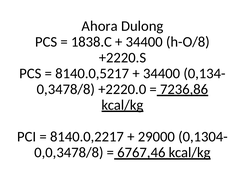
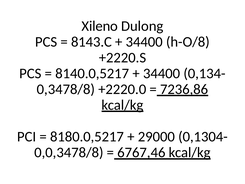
Ahora: Ahora -> Xileno
1838.C: 1838.C -> 8143.C
8140.0,2217: 8140.0,2217 -> 8180.0,5217
